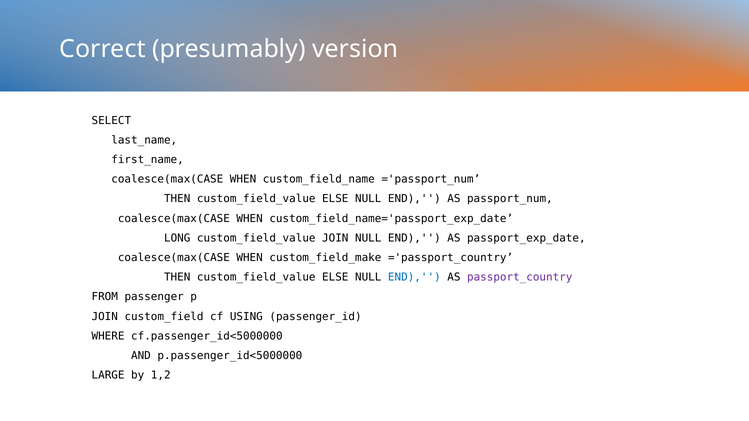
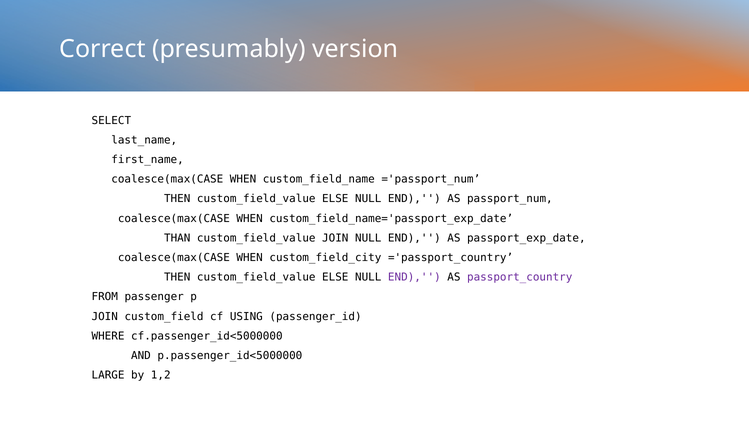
LONG: LONG -> THAN
custom_field_make: custom_field_make -> custom_field_city
END at (414, 277) colour: blue -> purple
